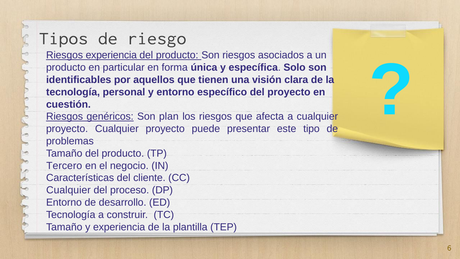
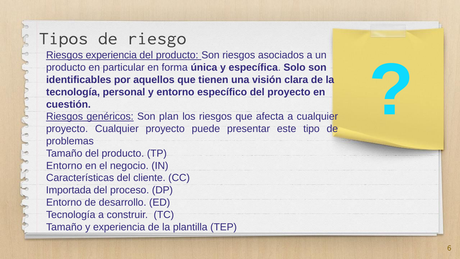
Tercero at (64, 166): Tercero -> Entorno
Cualquier at (68, 190): Cualquier -> Importada
